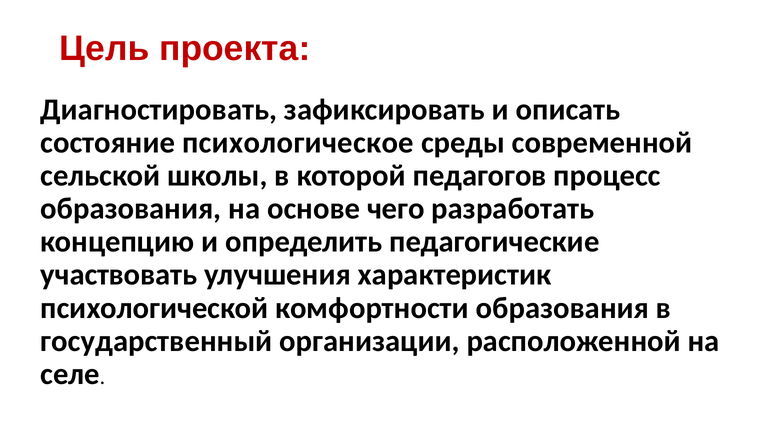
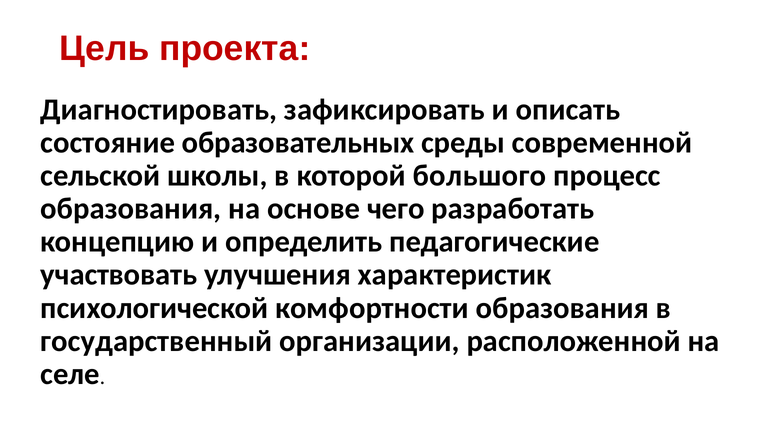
психологическое: психологическое -> образовательных
педагогов: педагогов -> большого
